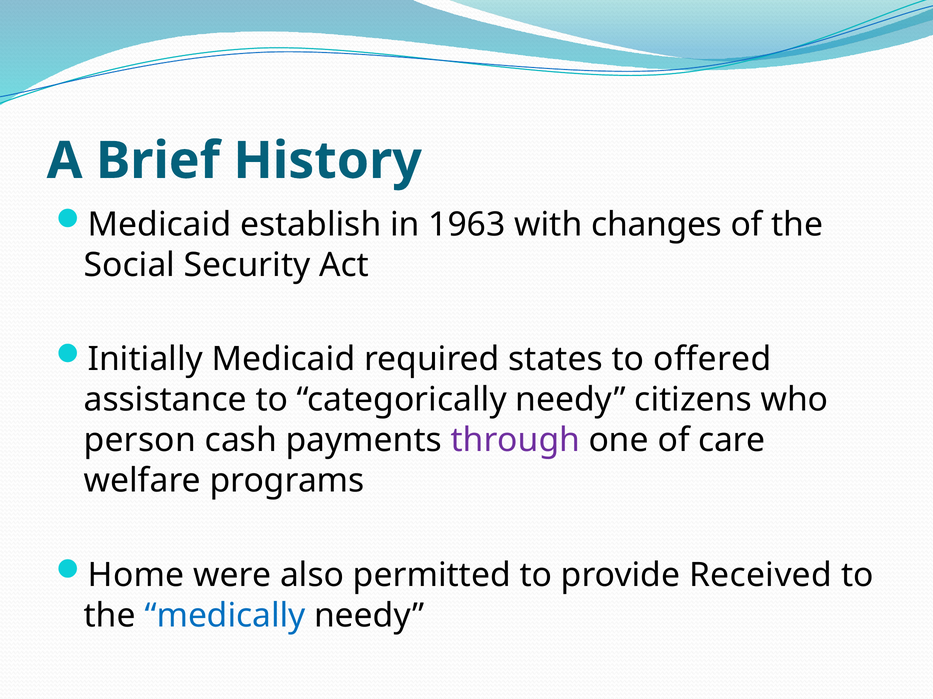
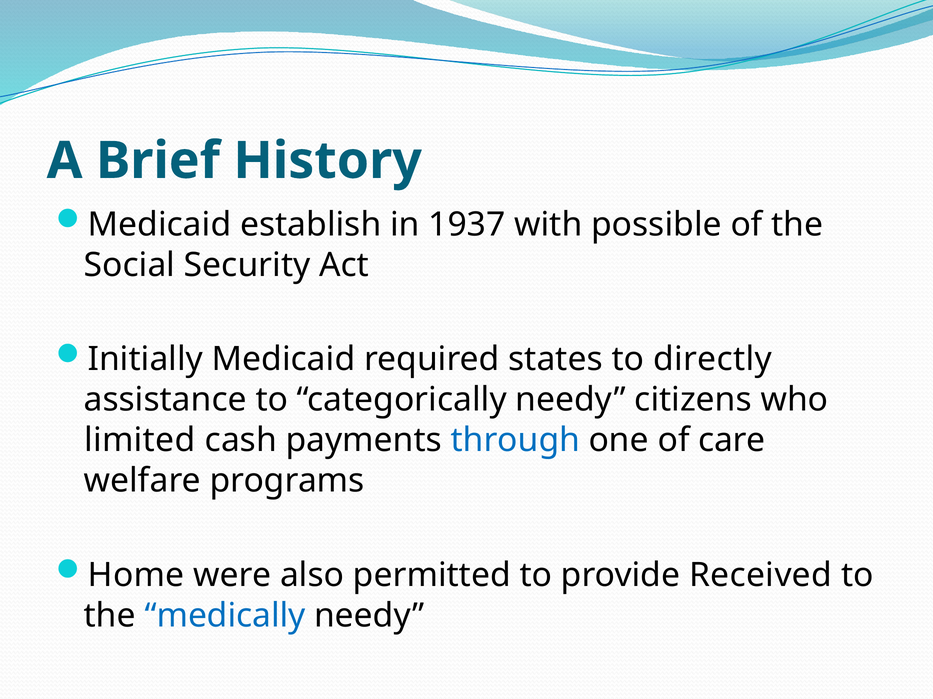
1963: 1963 -> 1937
changes: changes -> possible
offered: offered -> directly
person: person -> limited
through colour: purple -> blue
